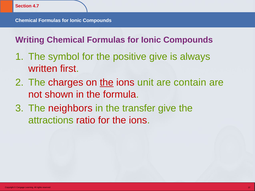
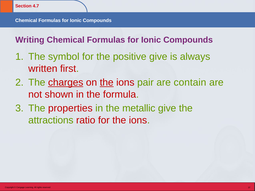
charges underline: none -> present
unit: unit -> pair
neighbors: neighbors -> properties
transfer: transfer -> metallic
